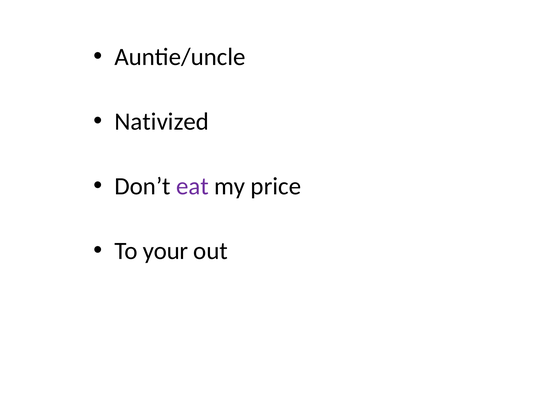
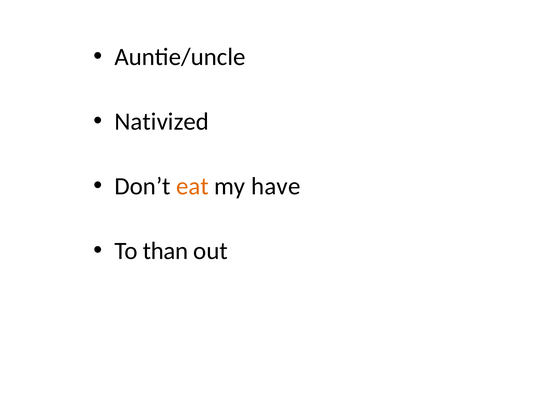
eat colour: purple -> orange
price: price -> have
your: your -> than
